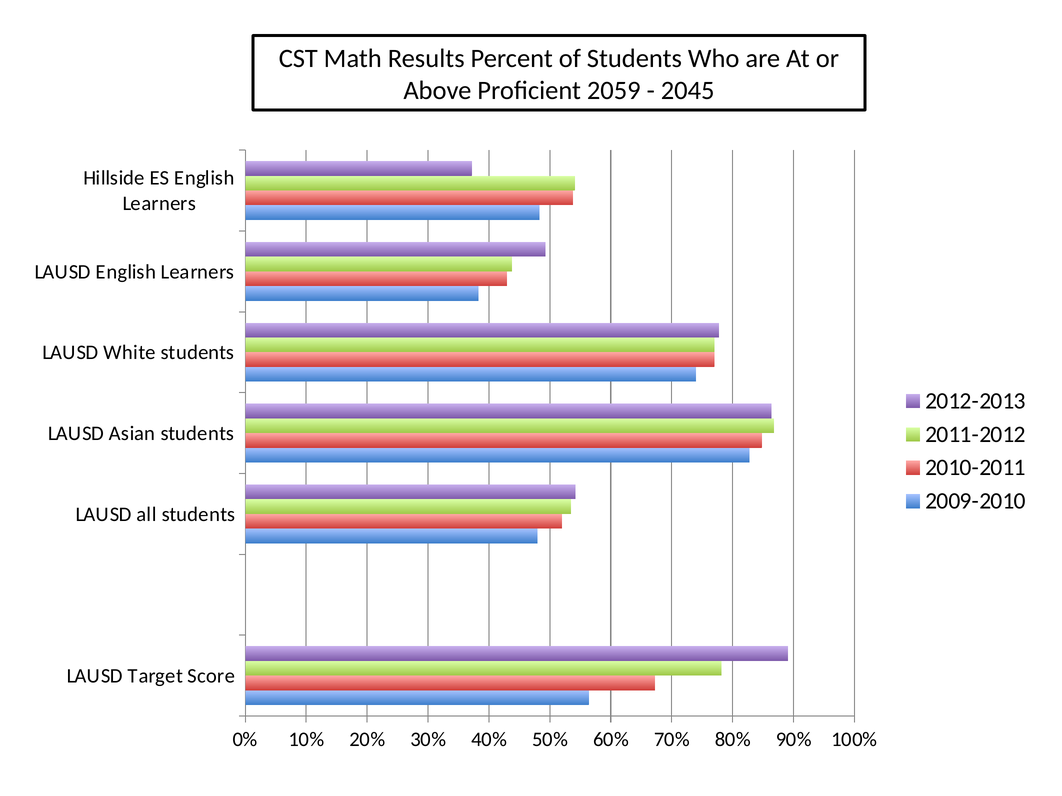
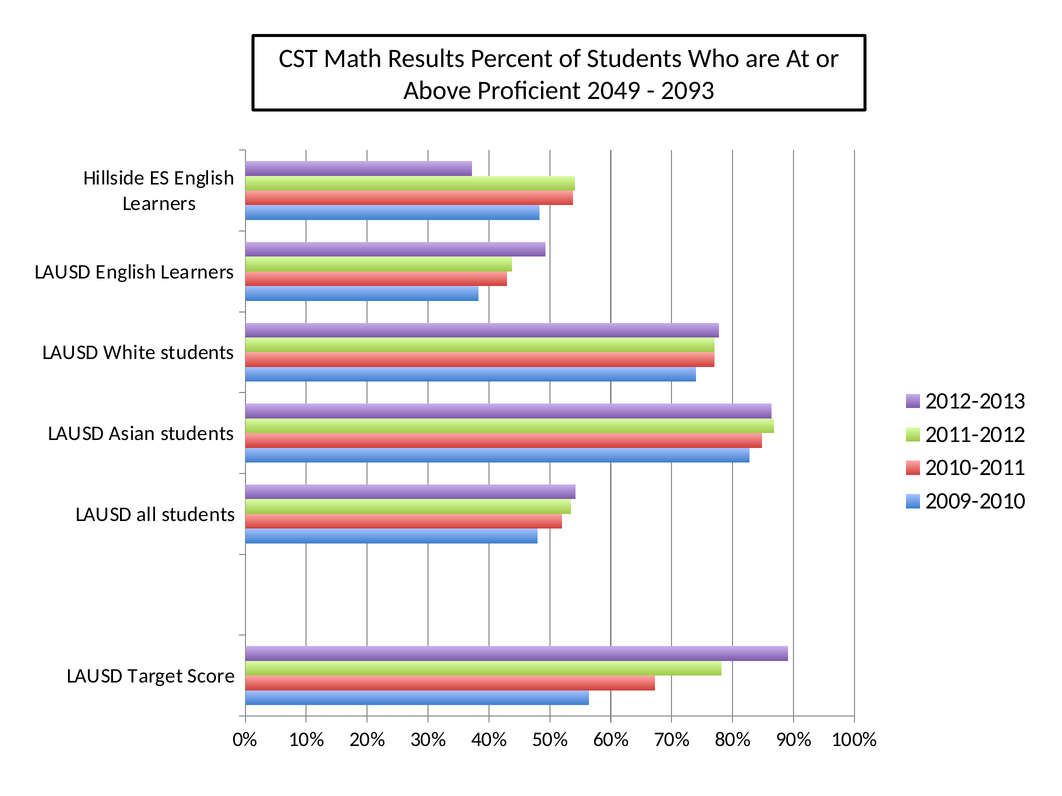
2059: 2059 -> 2049
2045: 2045 -> 2093
